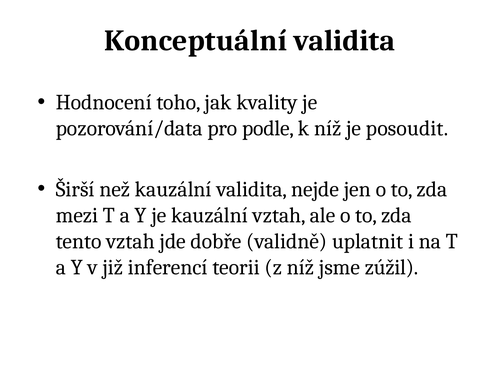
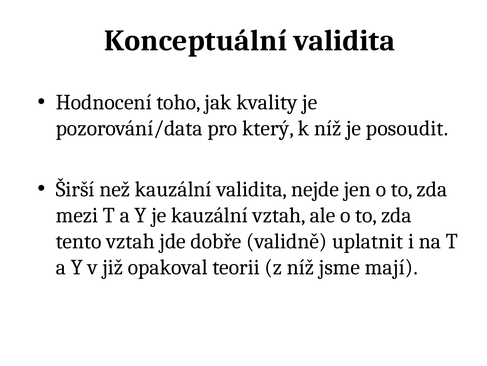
podle: podle -> který
inferencí: inferencí -> opakoval
zúžil: zúžil -> mají
